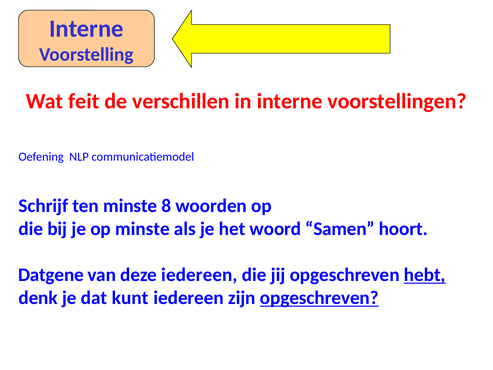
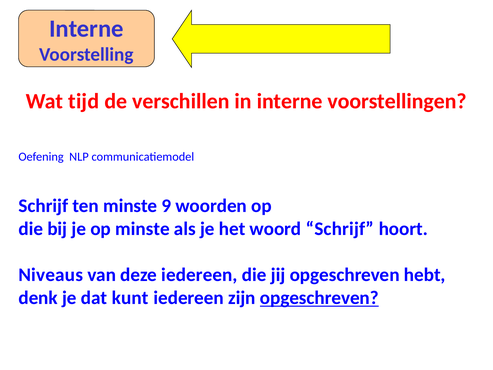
feit: feit -> tijd
8: 8 -> 9
woord Samen: Samen -> Schrijf
Datgene: Datgene -> Niveaus
hebt underline: present -> none
